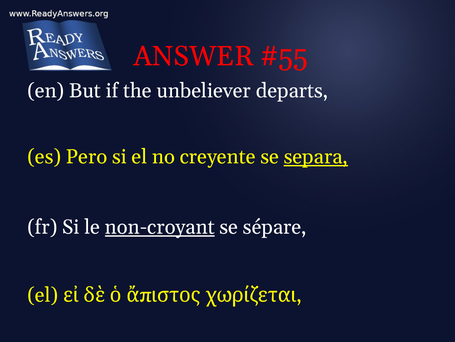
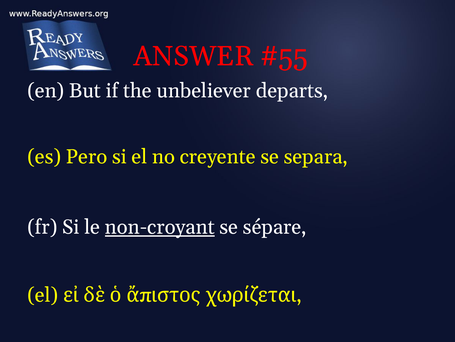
separa underline: present -> none
